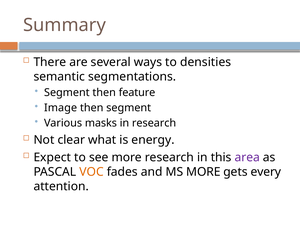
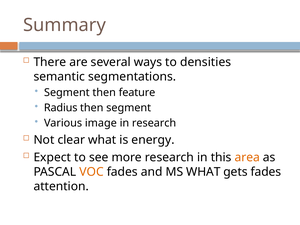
Image: Image -> Radius
masks: masks -> image
area colour: purple -> orange
MS MORE: MORE -> WHAT
gets every: every -> fades
